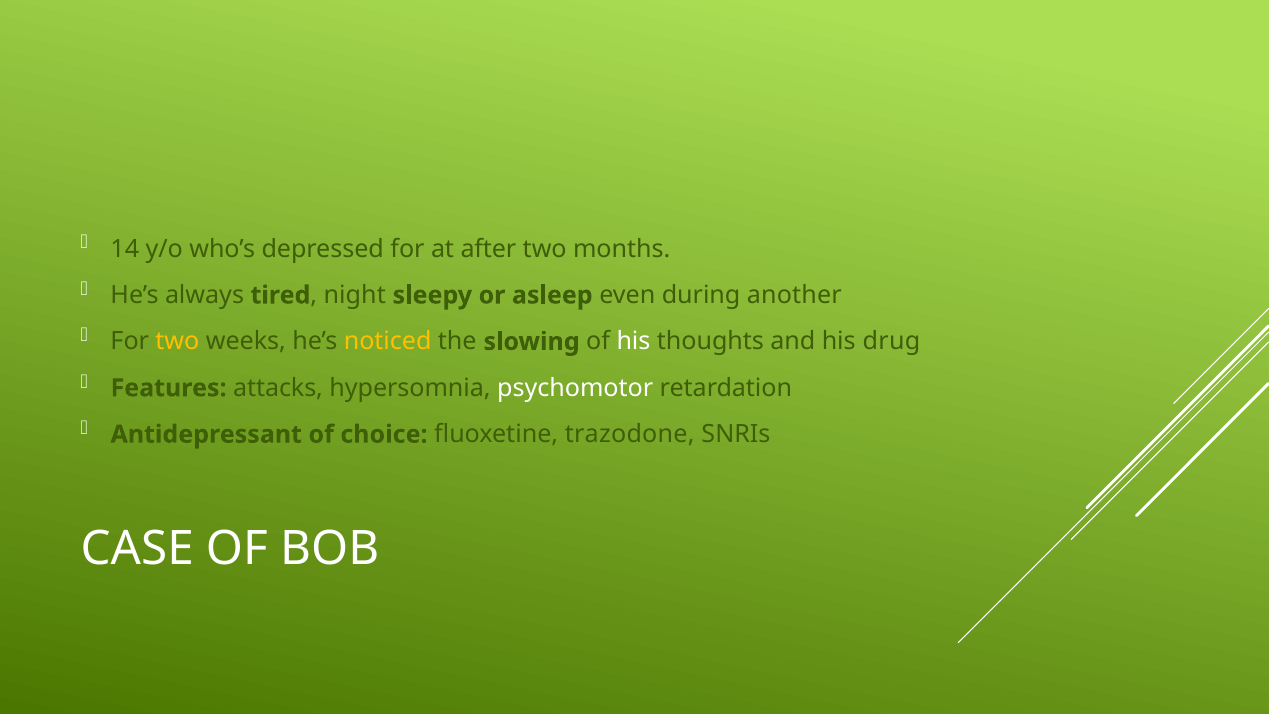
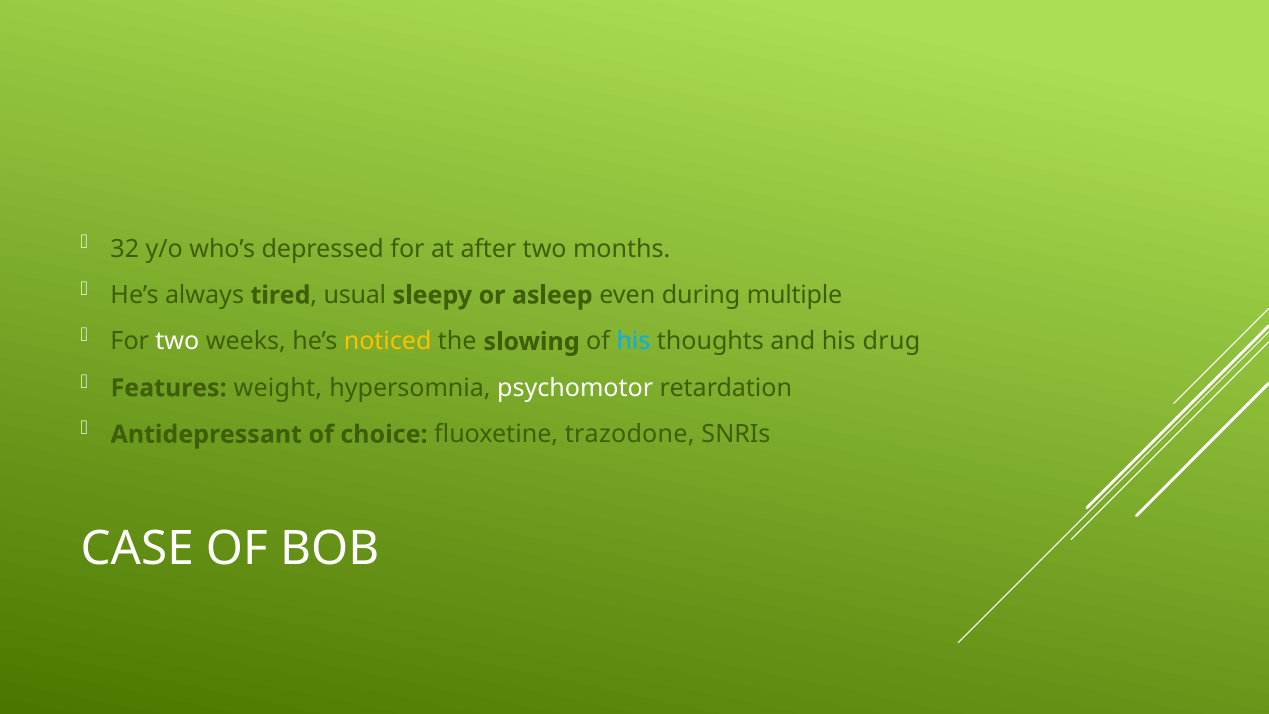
14: 14 -> 32
night: night -> usual
another: another -> multiple
two at (177, 342) colour: yellow -> white
his at (633, 342) colour: white -> light blue
attacks: attacks -> weight
